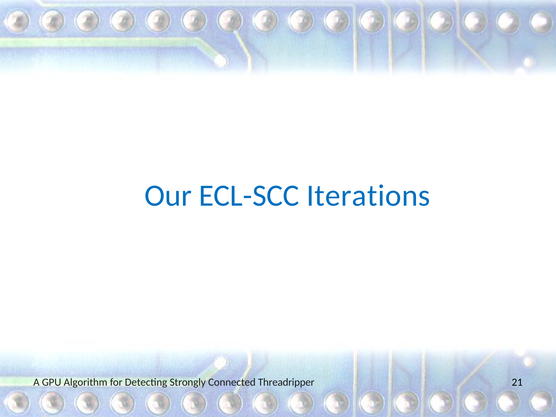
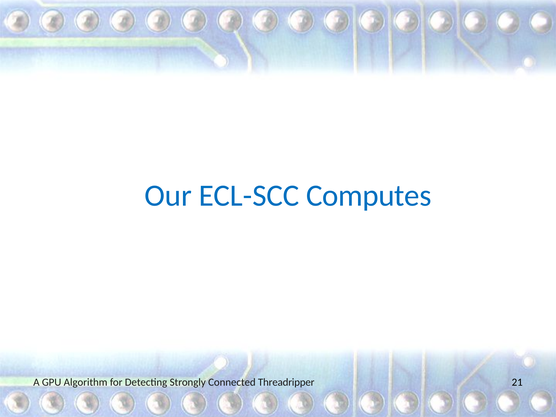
Iterations: Iterations -> Computes
